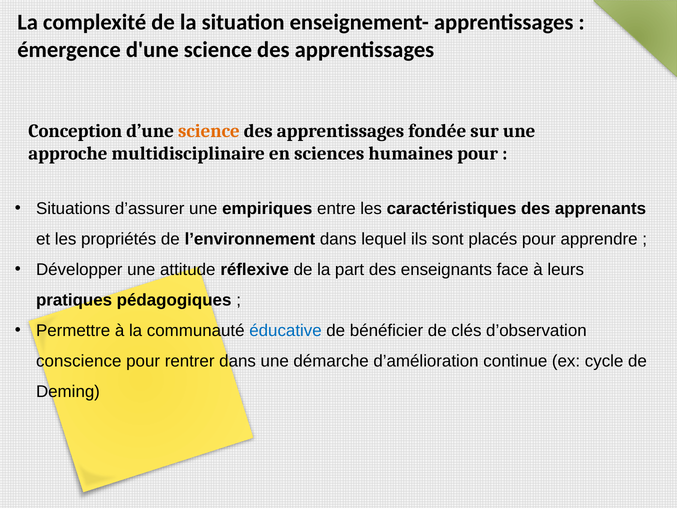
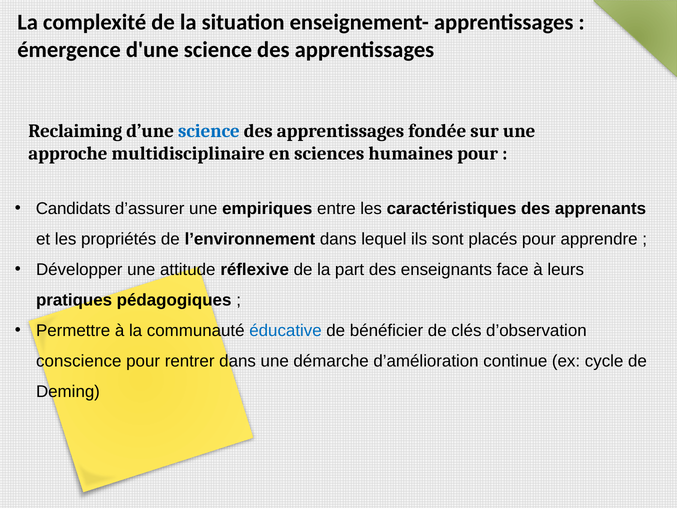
Conception: Conception -> Reclaiming
science at (209, 131) colour: orange -> blue
Situations: Situations -> Candidats
